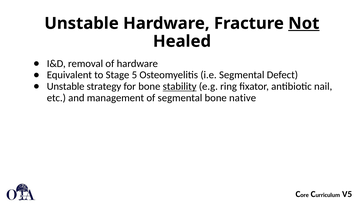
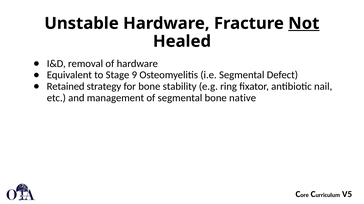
5: 5 -> 9
Unstable at (66, 87): Unstable -> Retained
stability underline: present -> none
